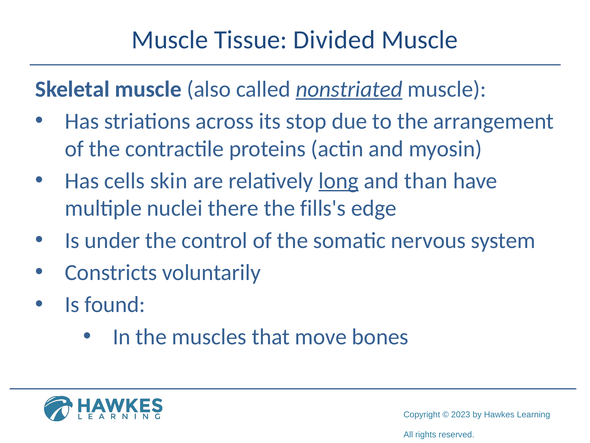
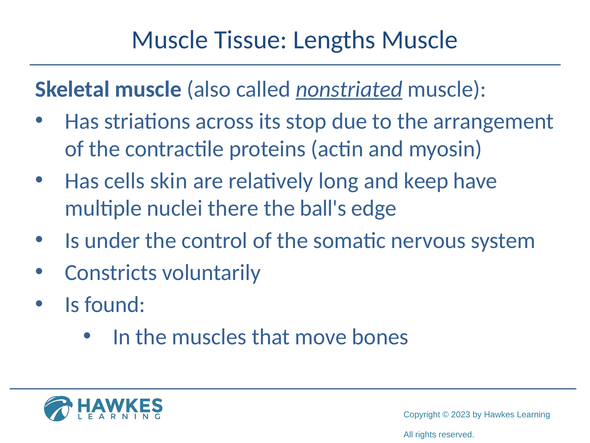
Divided: Divided -> Lengths
long underline: present -> none
than: than -> keep
fills's: fills's -> ball's
